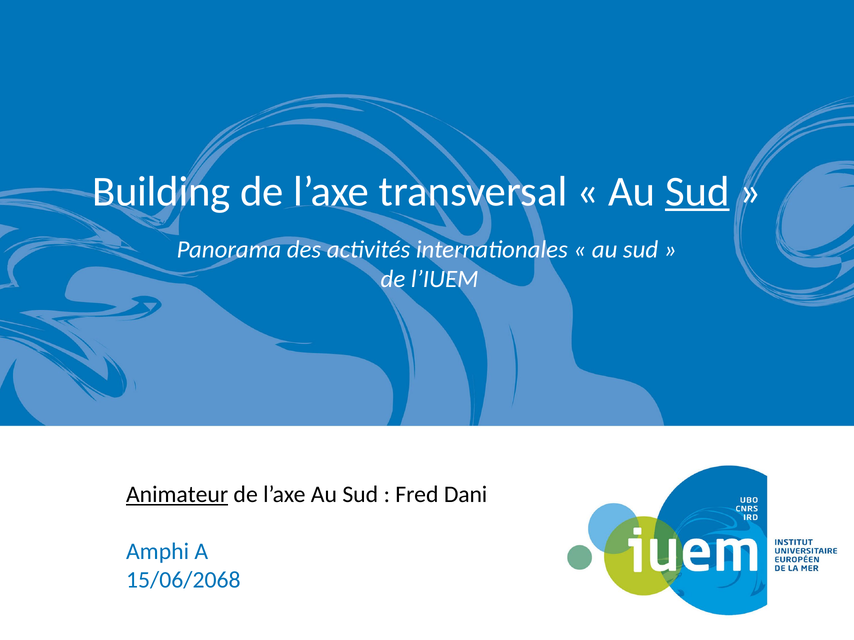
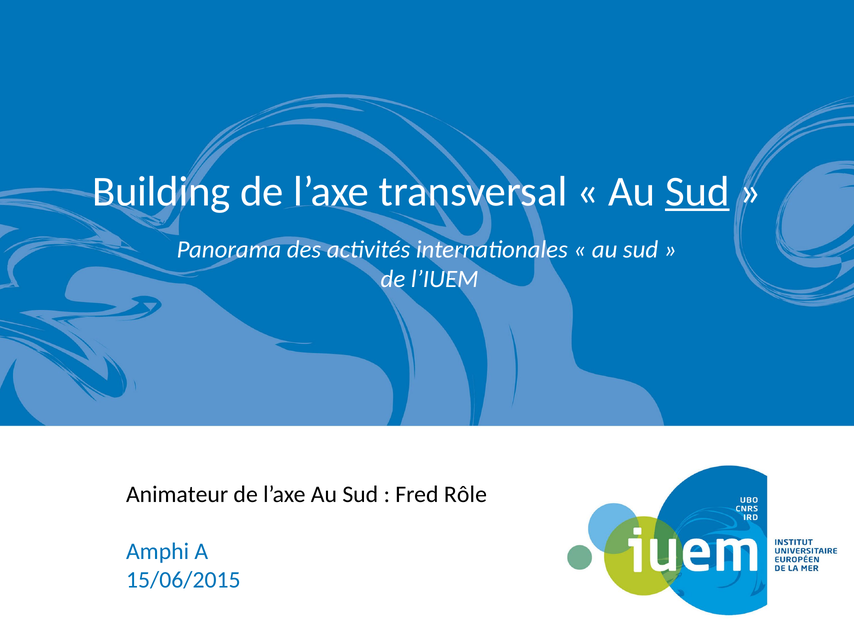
Animateur underline: present -> none
Dani: Dani -> Rôle
15/06/2068: 15/06/2068 -> 15/06/2015
